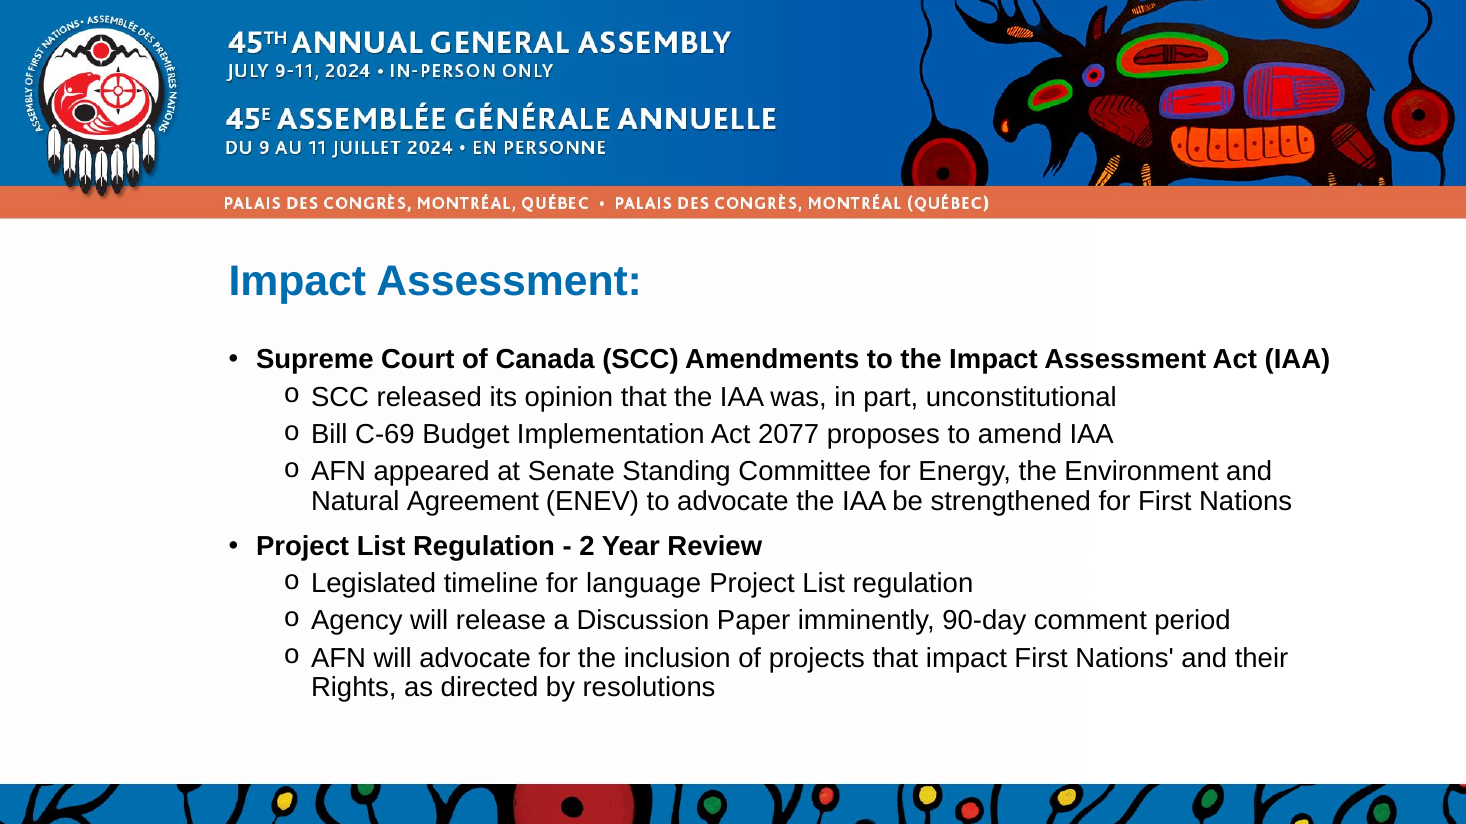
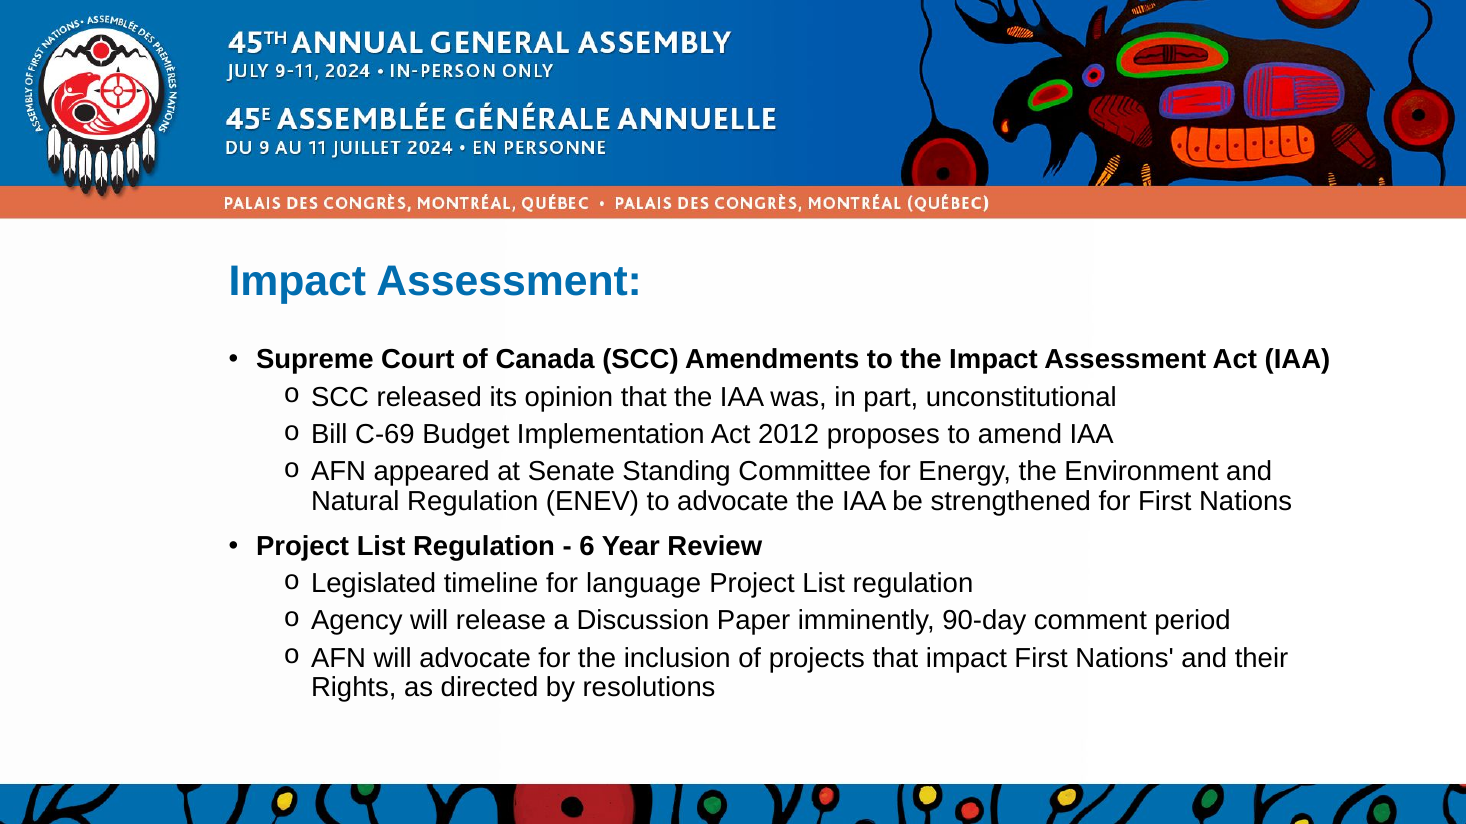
2077: 2077 -> 2012
Natural Agreement: Agreement -> Regulation
2: 2 -> 6
